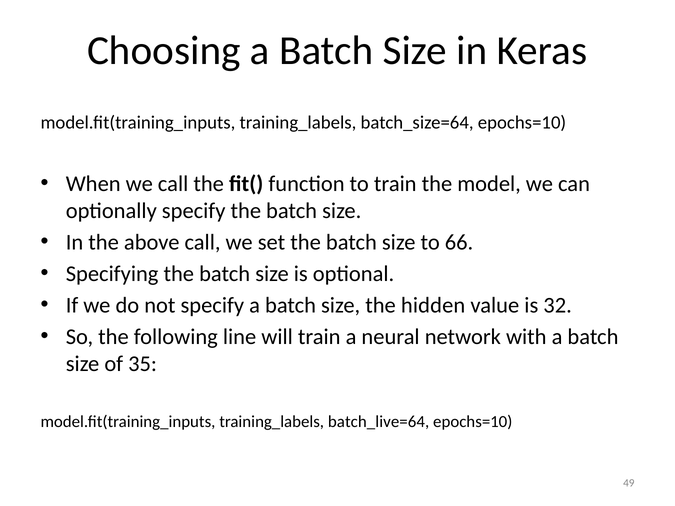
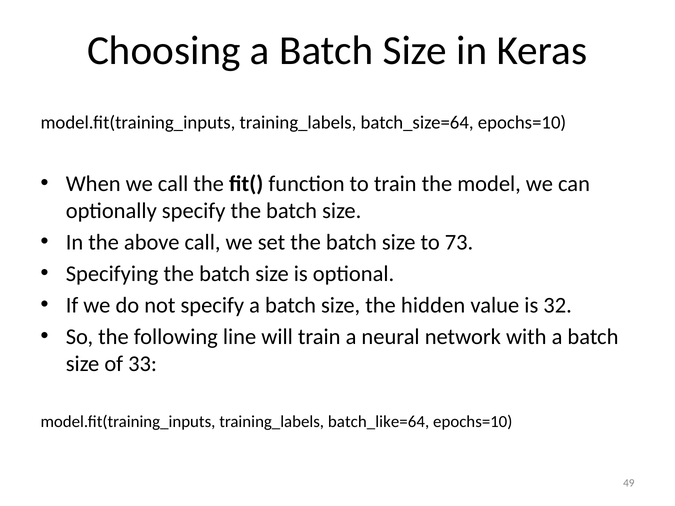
66: 66 -> 73
35: 35 -> 33
batch_live=64: batch_live=64 -> batch_like=64
